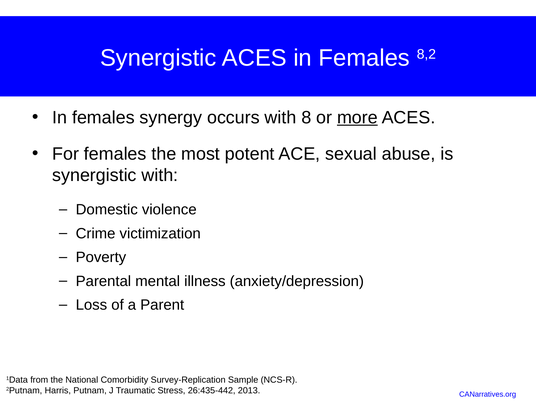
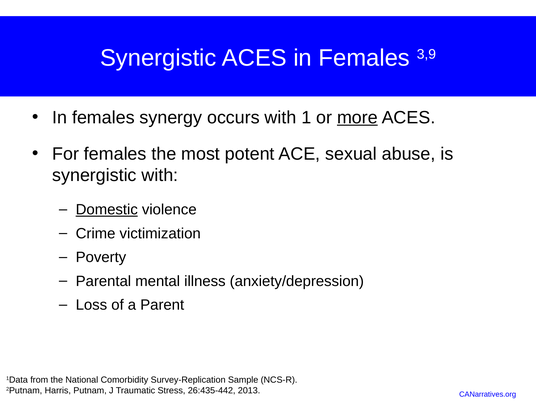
8,2: 8,2 -> 3,9
8: 8 -> 1
Domestic underline: none -> present
